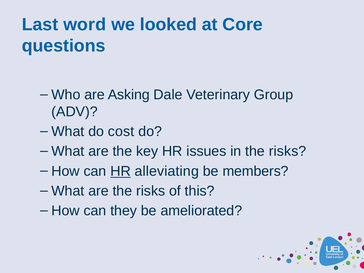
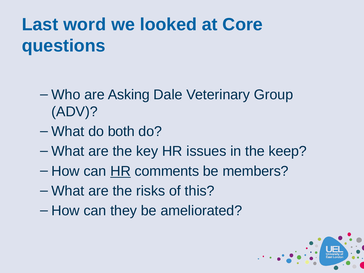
cost: cost -> both
in the risks: risks -> keep
alleviating: alleviating -> comments
